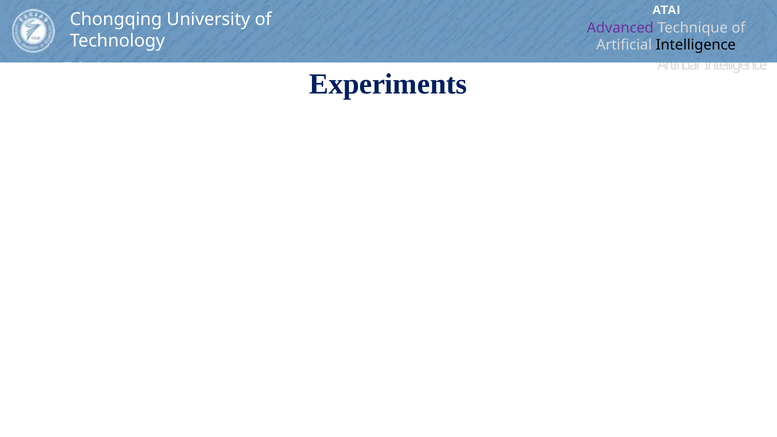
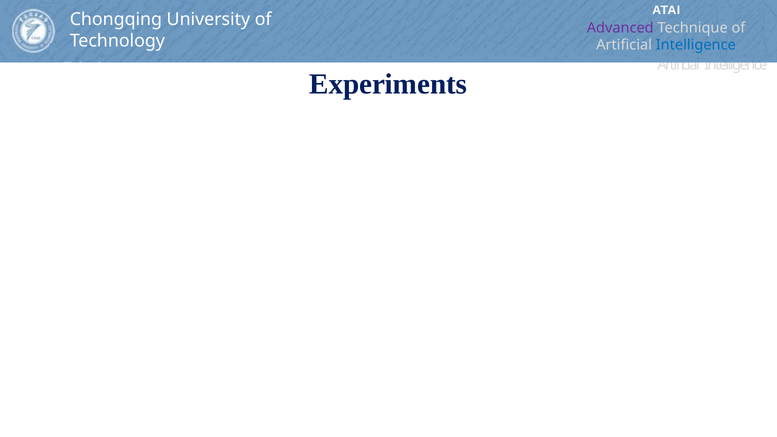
Intelligence at (696, 45) colour: black -> blue
